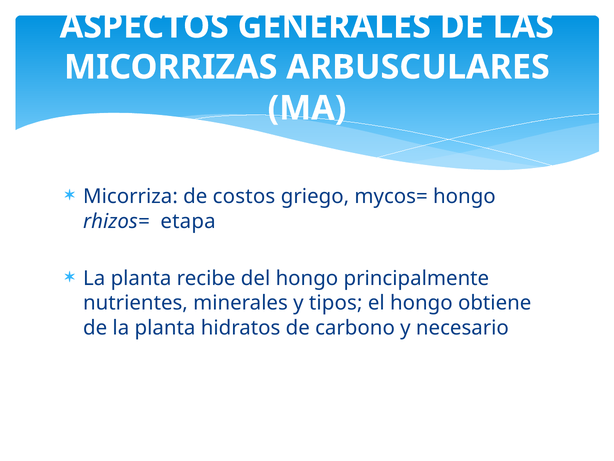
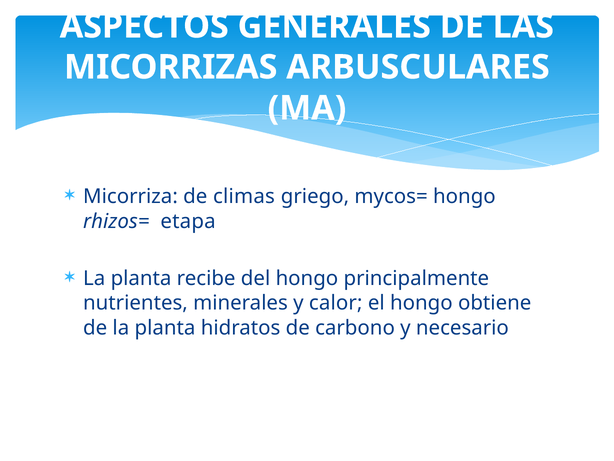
costos: costos -> climas
tipos: tipos -> calor
